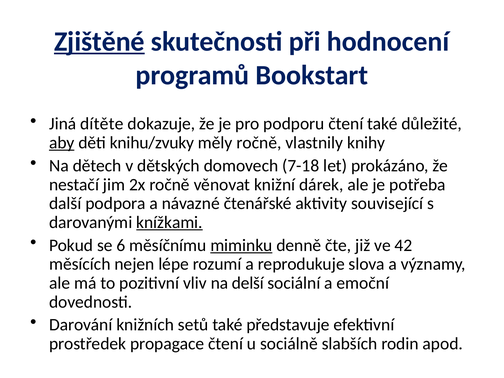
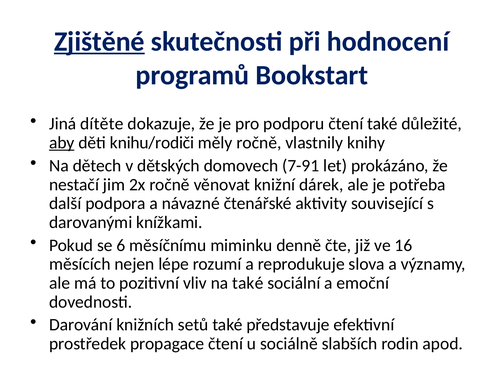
knihu/zvuky: knihu/zvuky -> knihu/rodiči
7-18: 7-18 -> 7-91
knížkami underline: present -> none
miminku underline: present -> none
42: 42 -> 16
na delší: delší -> také
